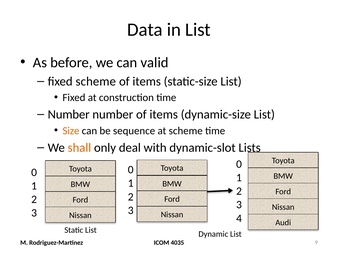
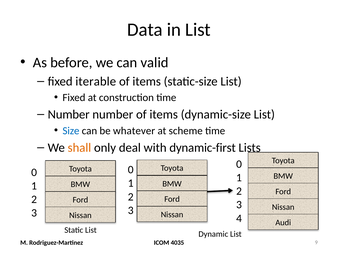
fixed scheme: scheme -> iterable
Size colour: orange -> blue
sequence: sequence -> whatever
dynamic-slot: dynamic-slot -> dynamic-first
